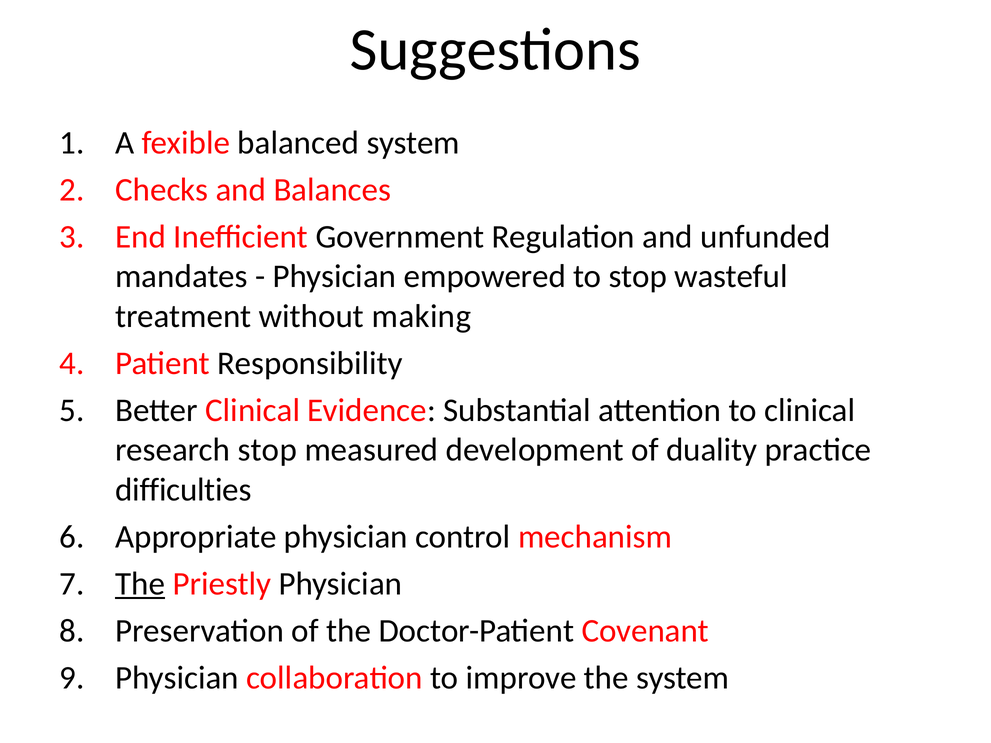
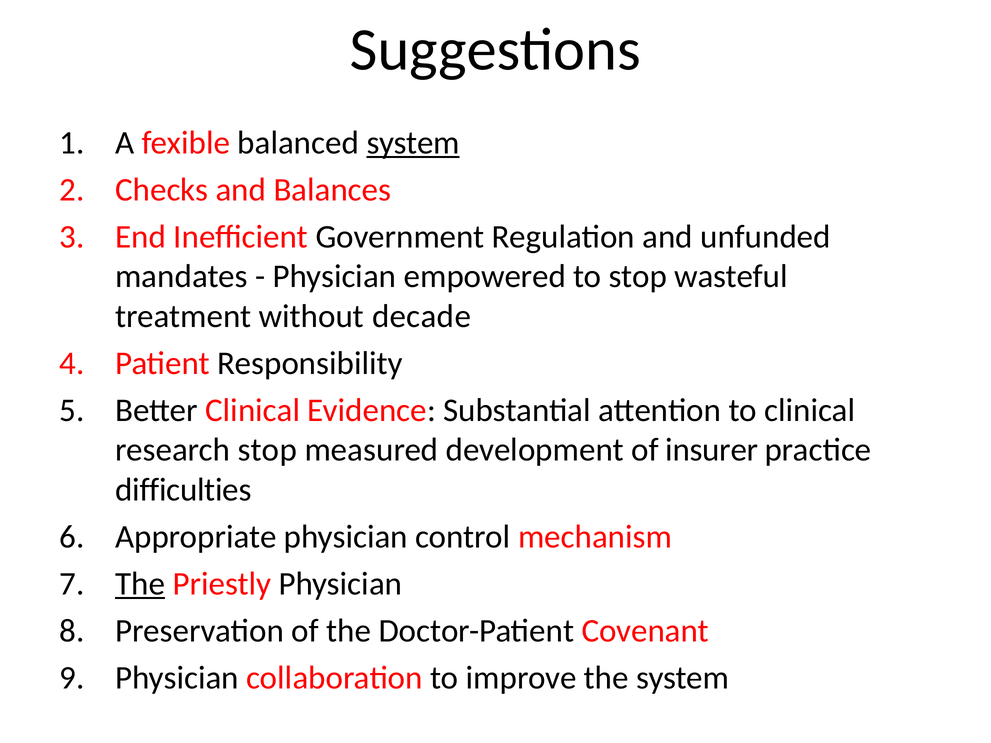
system at (413, 143) underline: none -> present
making: making -> decade
duality: duality -> insurer
